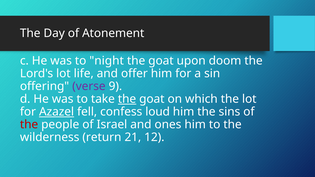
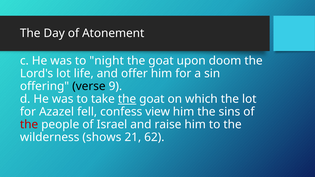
verse colour: purple -> black
Azazel underline: present -> none
loud: loud -> view
ones: ones -> raise
return: return -> shows
12: 12 -> 62
